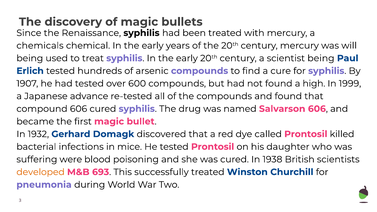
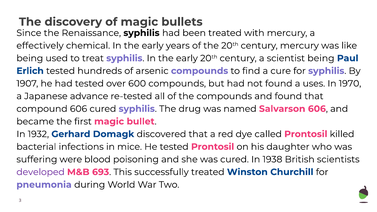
chemicals: chemicals -> effectively
will: will -> like
high: high -> uses
1999: 1999 -> 1970
developed colour: orange -> purple
